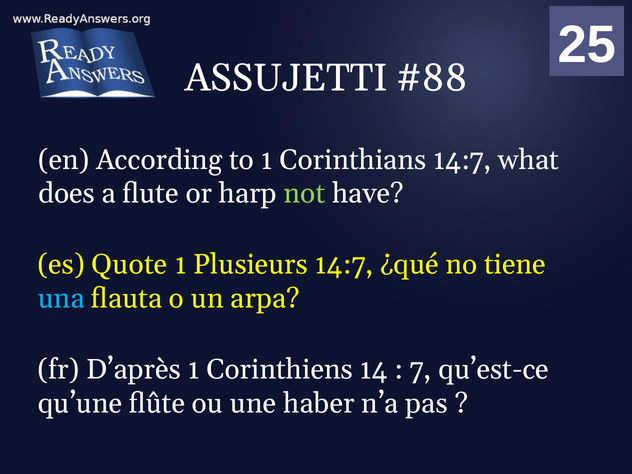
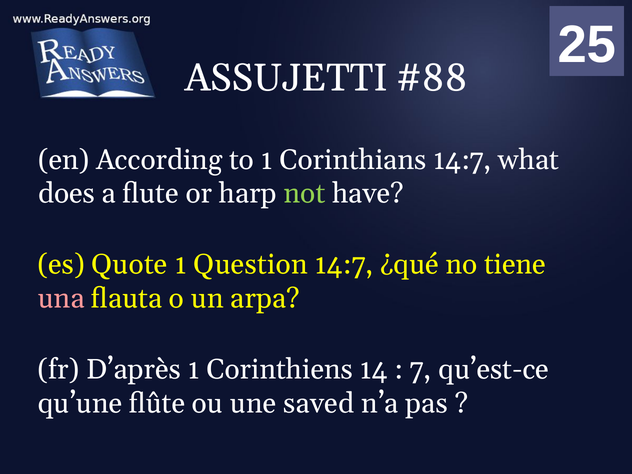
Plusieurs: Plusieurs -> Question
una colour: light blue -> pink
haber: haber -> saved
